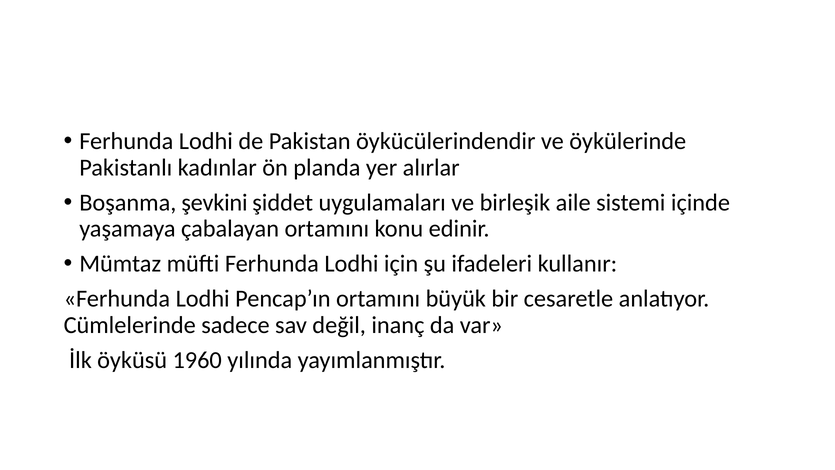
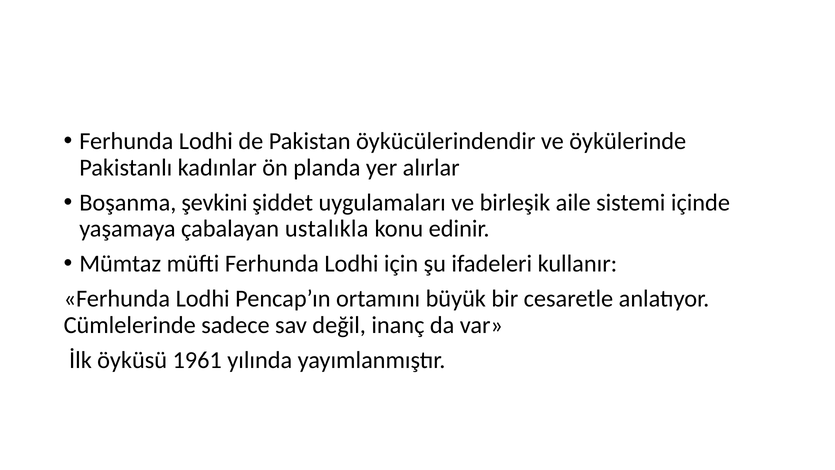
çabalayan ortamını: ortamını -> ustalıkla
1960: 1960 -> 1961
